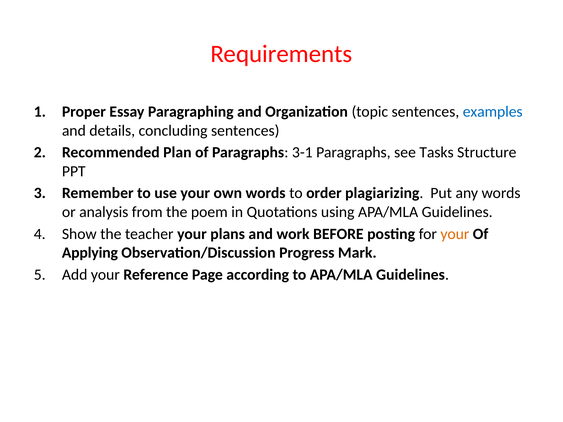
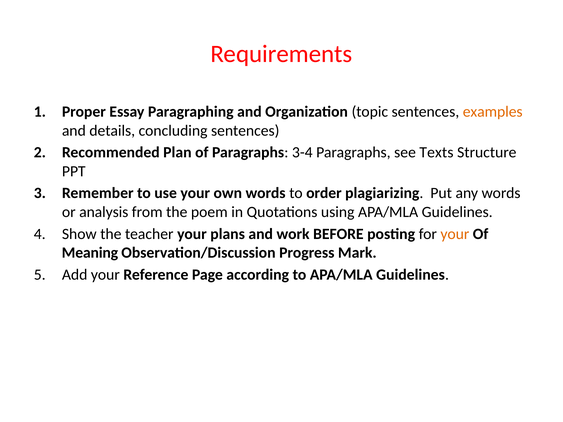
examples colour: blue -> orange
3-1: 3-1 -> 3-4
Tasks: Tasks -> Texts
Applying: Applying -> Meaning
